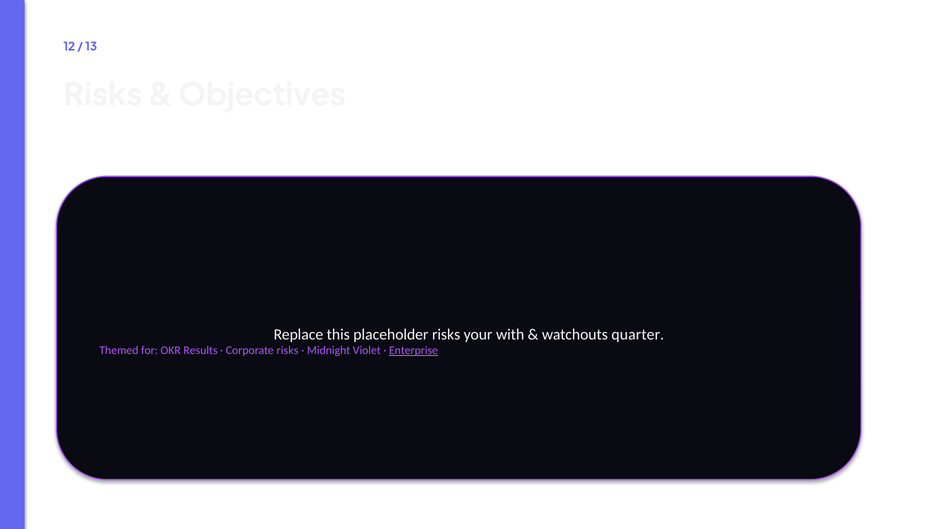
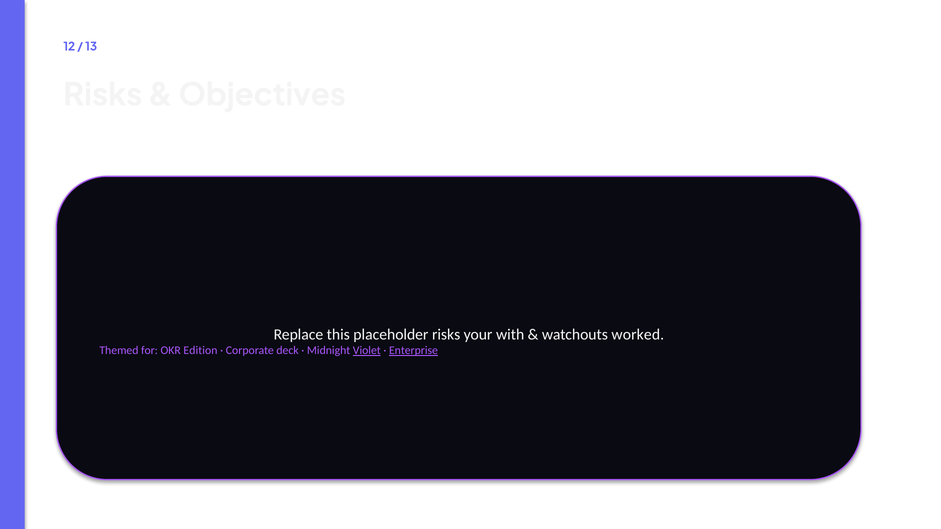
quarter: quarter -> worked
Results: Results -> Edition
Corporate risks: risks -> deck
Violet underline: none -> present
